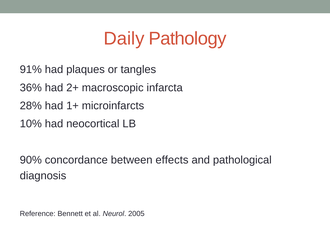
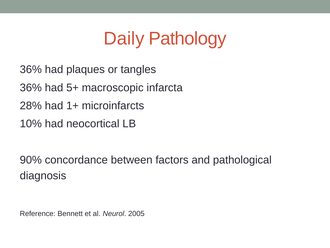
91% at (31, 69): 91% -> 36%
2+: 2+ -> 5+
effects: effects -> factors
